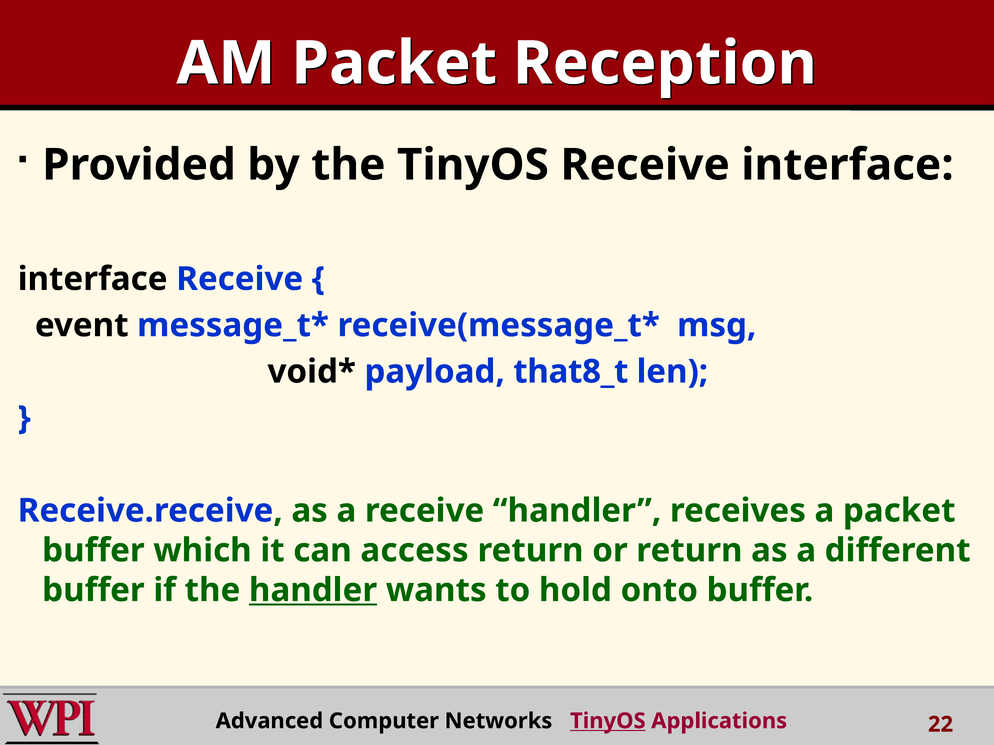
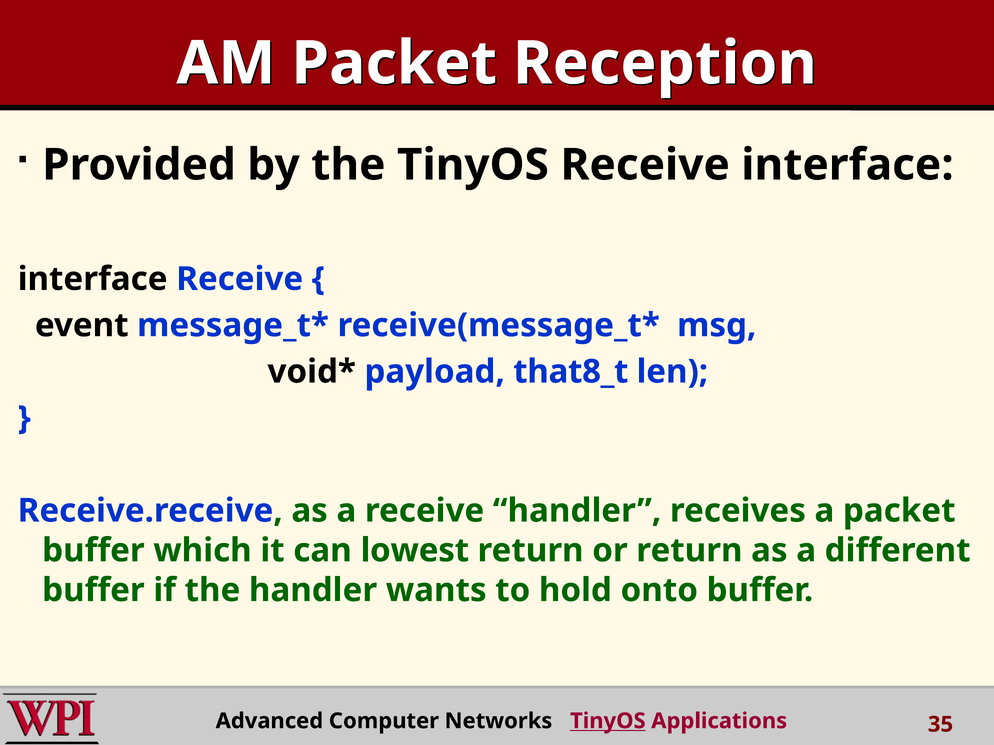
access: access -> lowest
handler at (313, 591) underline: present -> none
22: 22 -> 35
